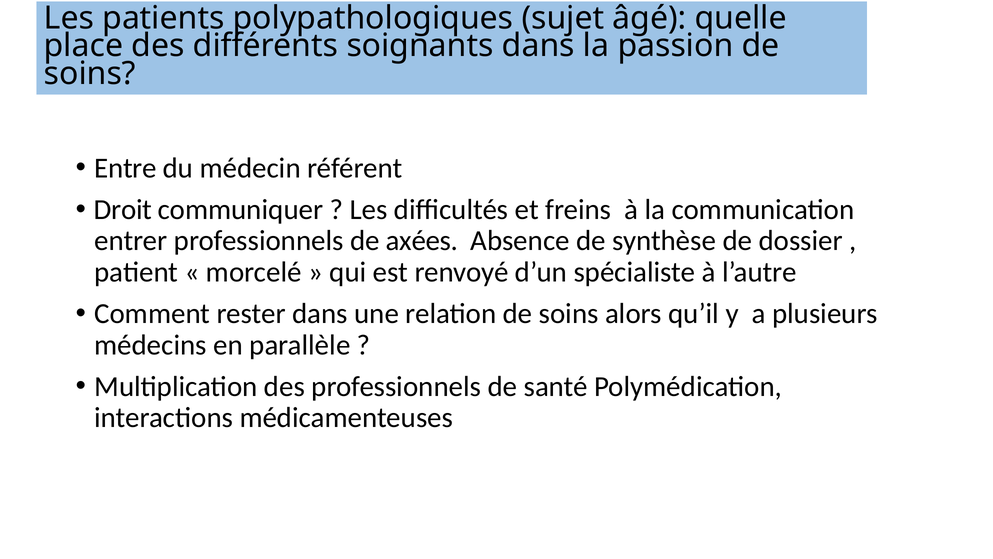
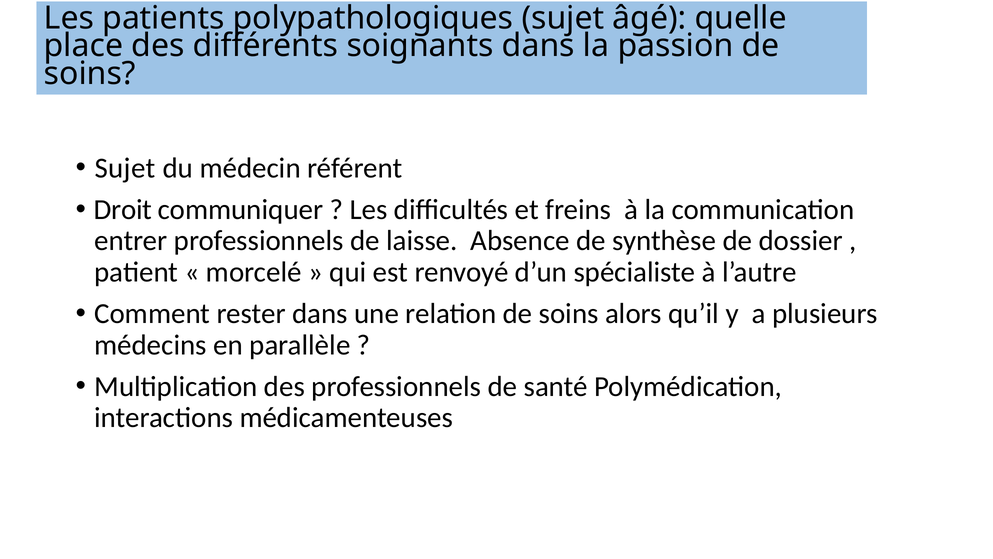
Entre at (125, 168): Entre -> Sujet
axées: axées -> laisse
